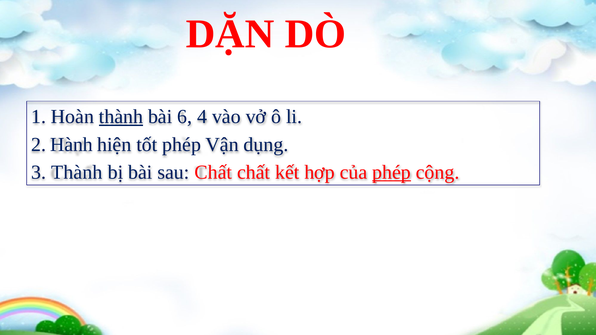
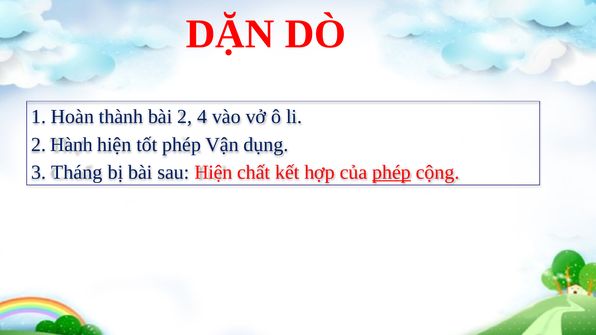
thành at (121, 117) underline: present -> none
bài 6: 6 -> 2
3 Thành: Thành -> Tháng
sau Chất: Chất -> Hiện
